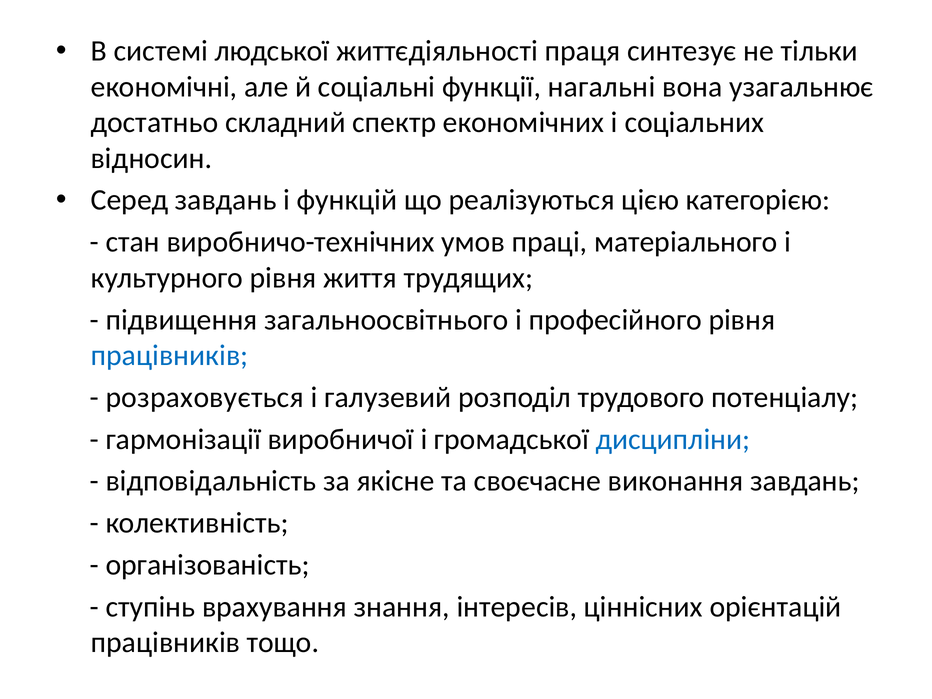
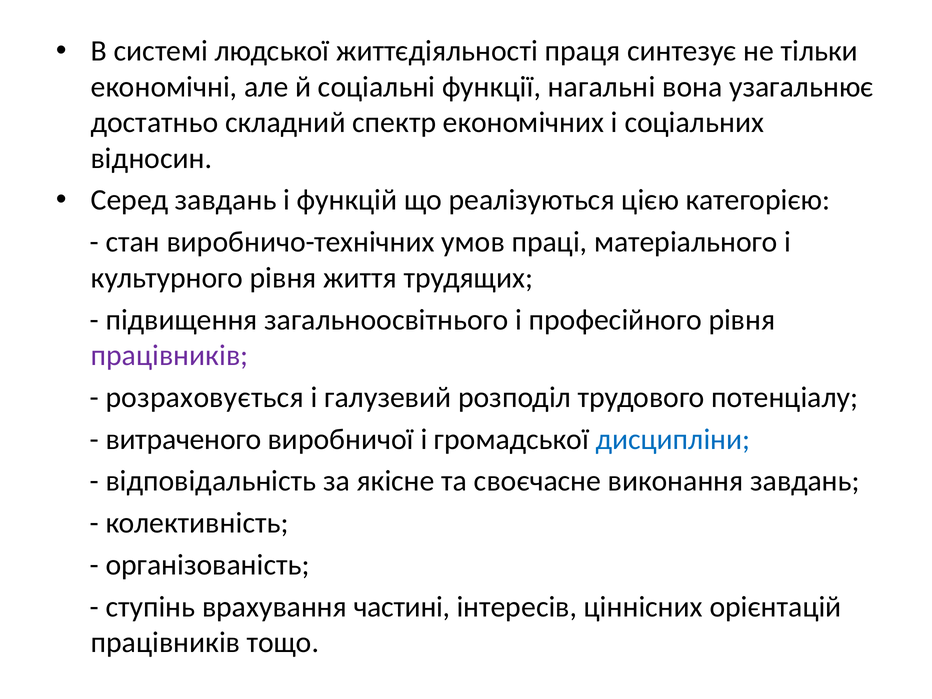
працівників at (170, 355) colour: blue -> purple
гармонізації: гармонізації -> витраченого
знання: знання -> частині
